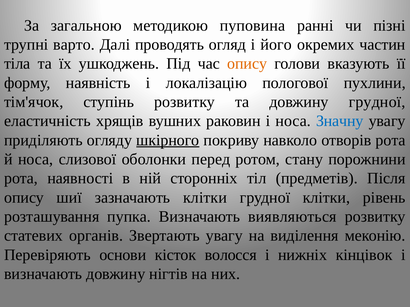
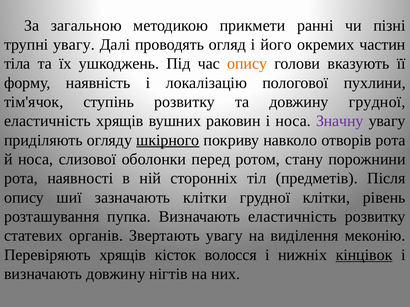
пуповина: пуповина -> прикмети
трупні варто: варто -> увагу
Значну colour: blue -> purple
Визначають виявляються: виявляються -> еластичність
Перевіряють основи: основи -> хрящів
кінцівок underline: none -> present
